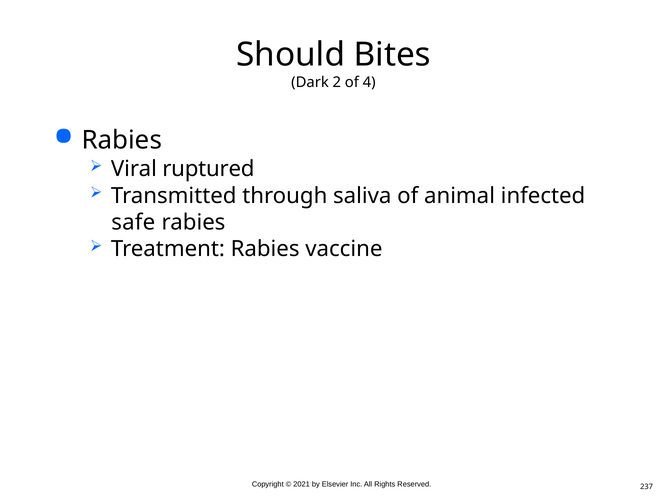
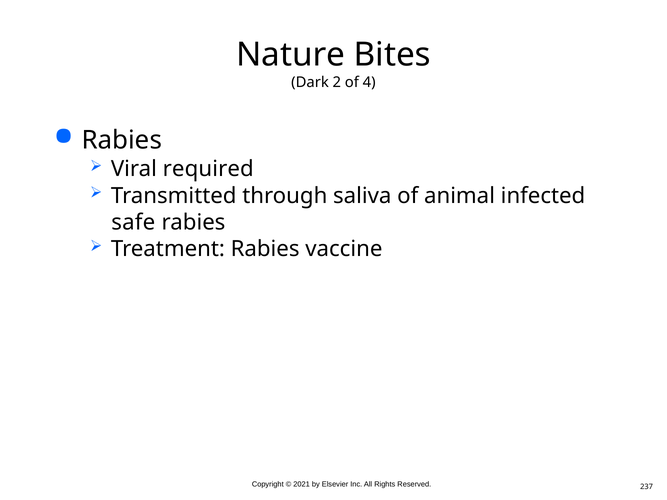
Should: Should -> Nature
ruptured: ruptured -> required
